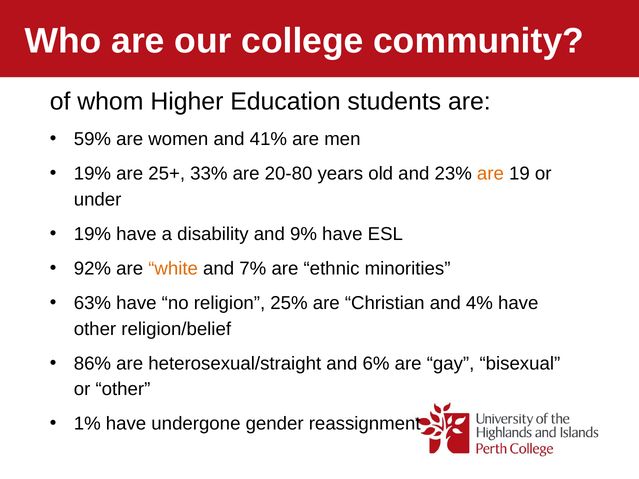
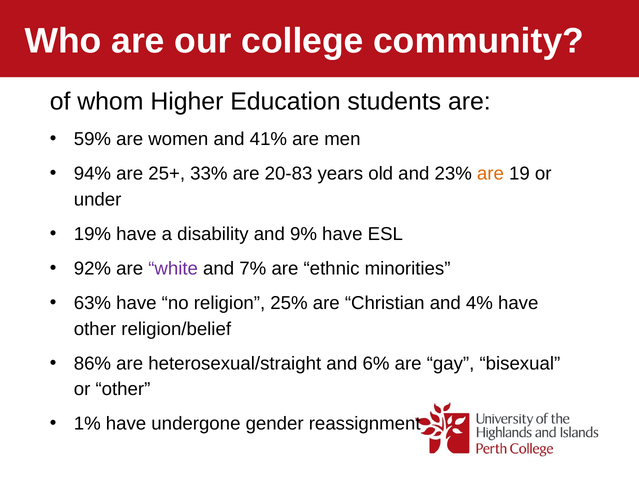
19% at (92, 174): 19% -> 94%
20-80: 20-80 -> 20-83
white colour: orange -> purple
